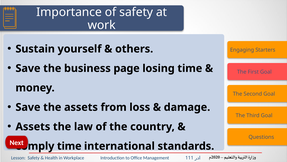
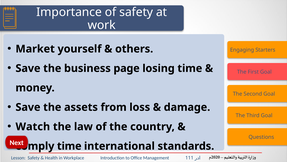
Sustain: Sustain -> Market
Assets at (33, 126): Assets -> Watch
